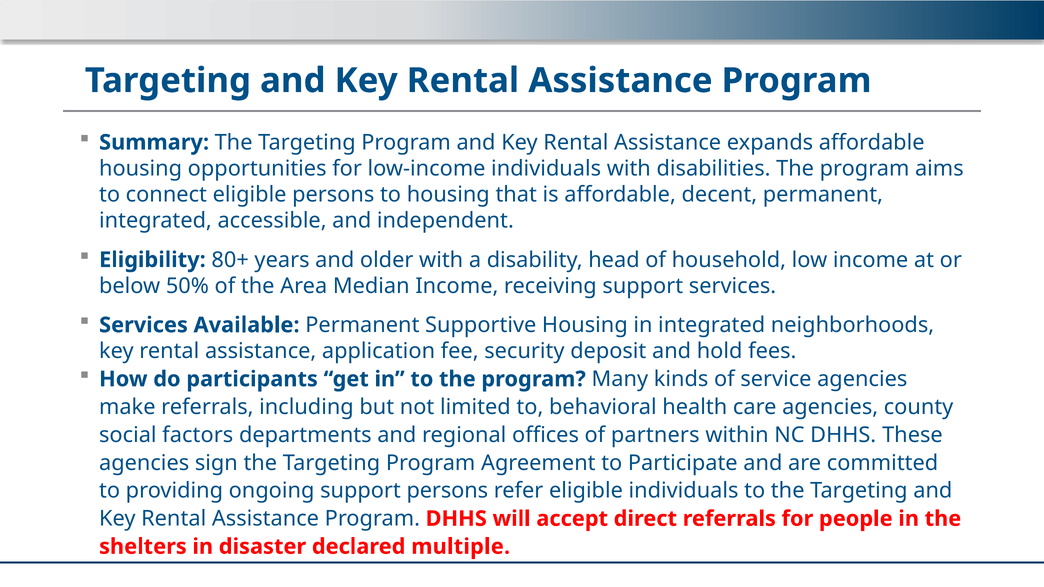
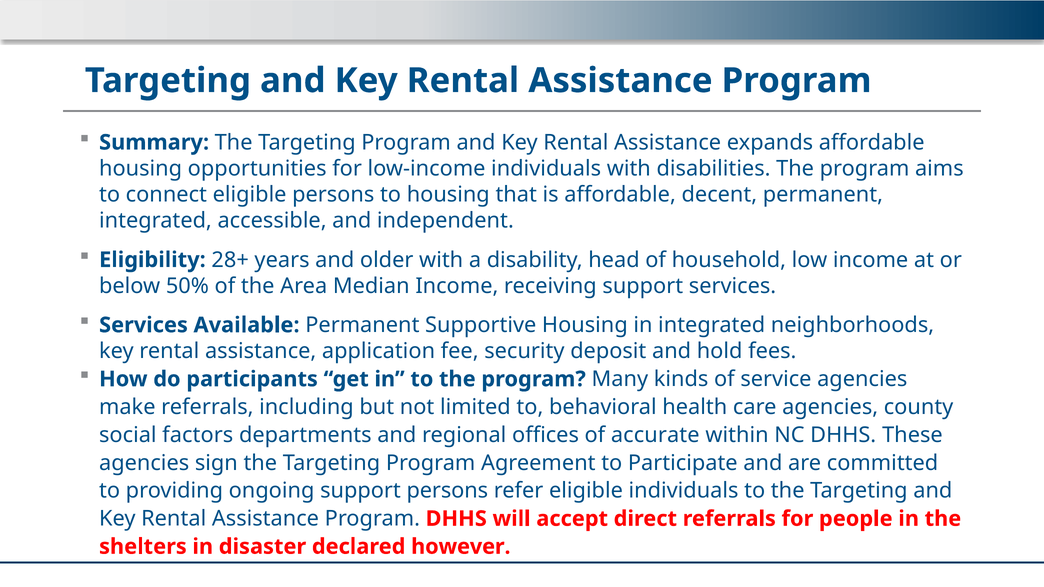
80+: 80+ -> 28+
partners: partners -> accurate
multiple: multiple -> however
